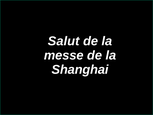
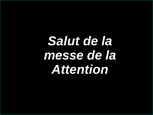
Shanghai: Shanghai -> Attention
